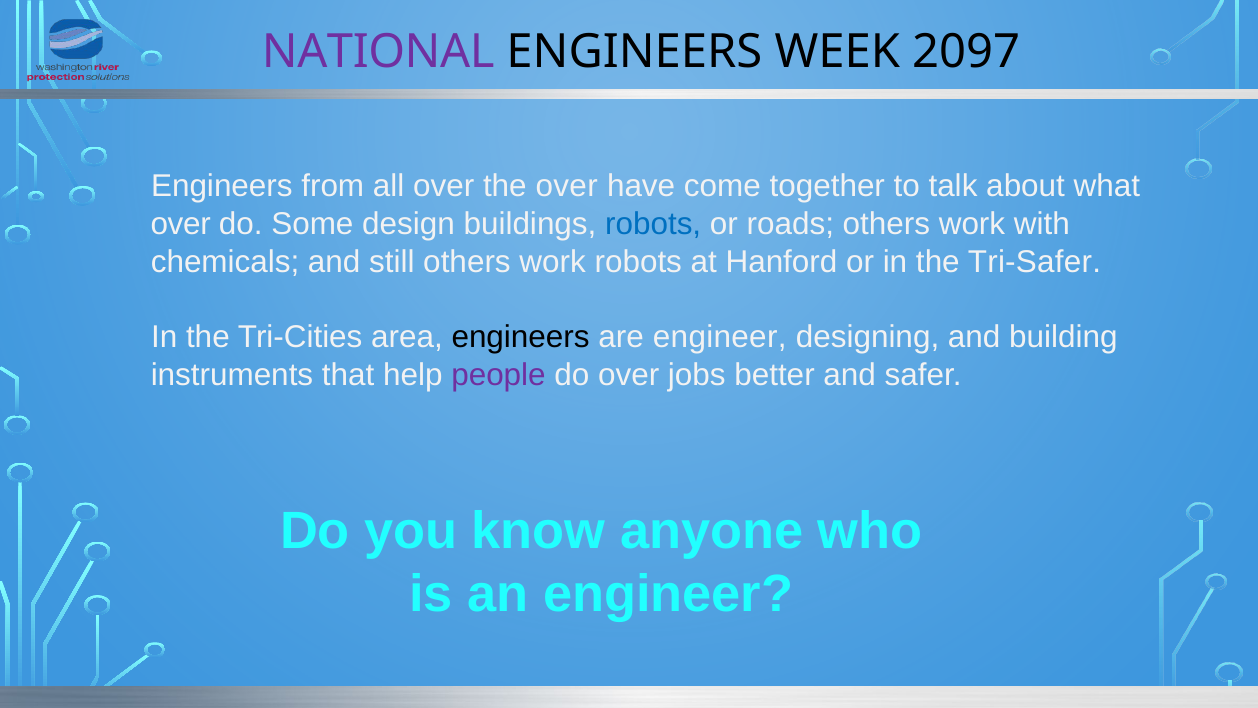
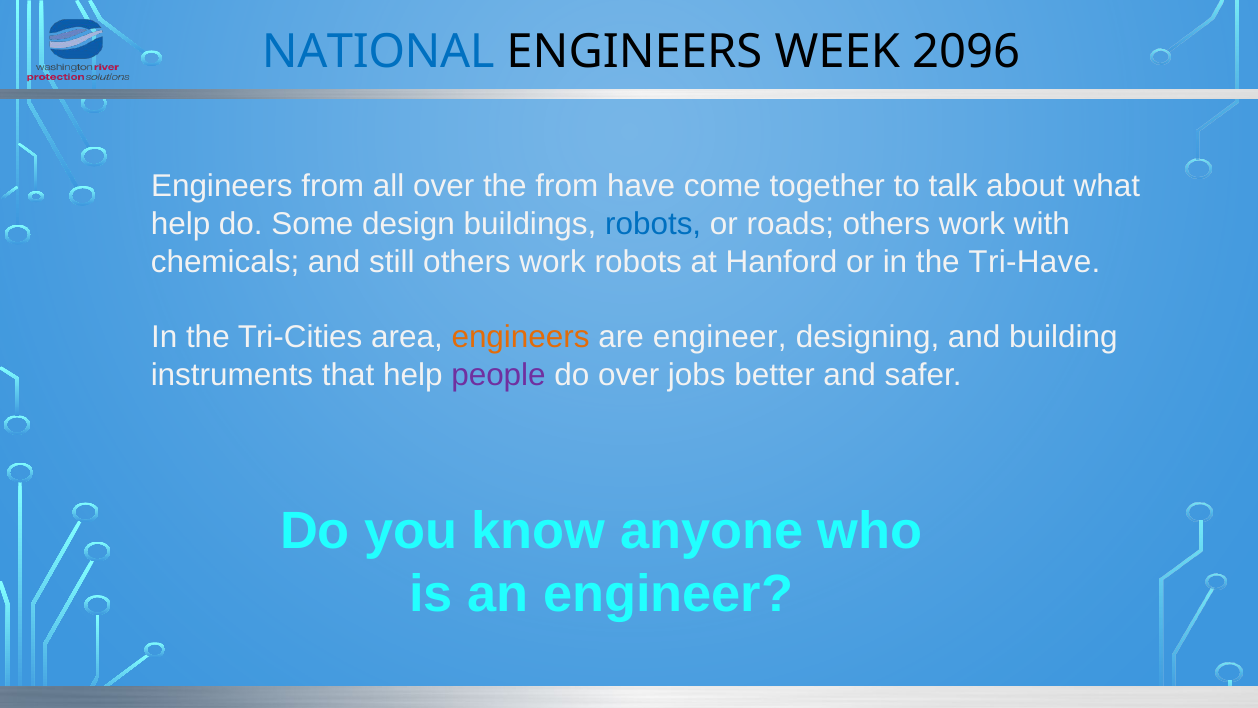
NATIONAL colour: purple -> blue
2097: 2097 -> 2096
the over: over -> from
over at (181, 224): over -> help
Tri-Safer: Tri-Safer -> Tri-Have
engineers at (521, 337) colour: black -> orange
